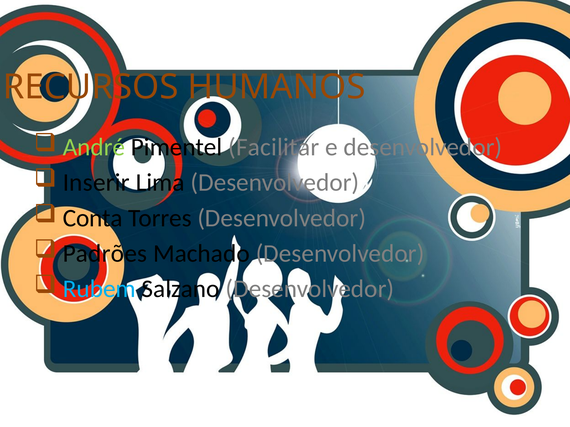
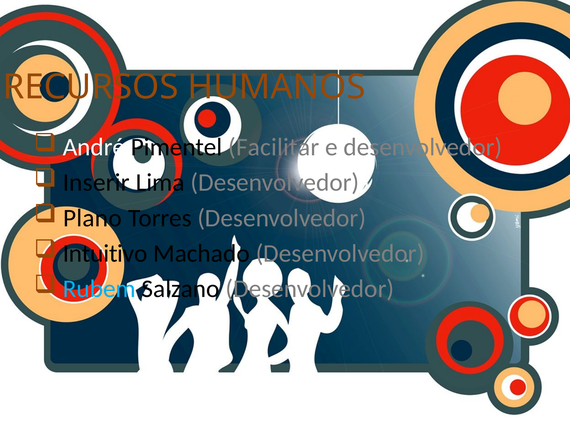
André colour: light green -> white
Conta: Conta -> Plano
Padrões: Padrões -> Intuitivo
